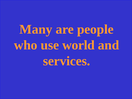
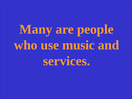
world: world -> music
